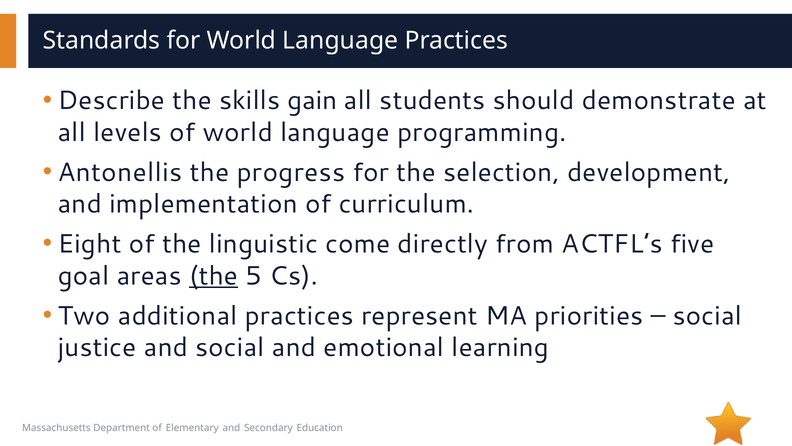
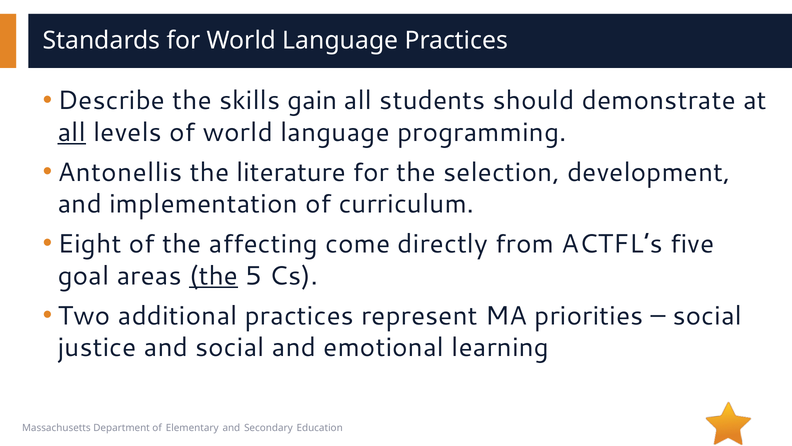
all at (72, 132) underline: none -> present
progress: progress -> literature
linguistic: linguistic -> affecting
